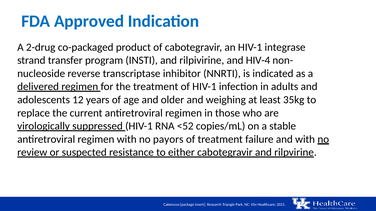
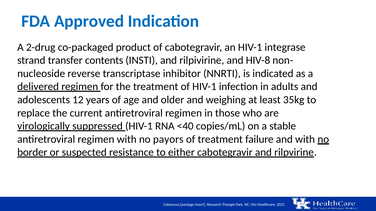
program: program -> contents
HIV-4: HIV-4 -> HIV-8
<52: <52 -> <40
review: review -> border
